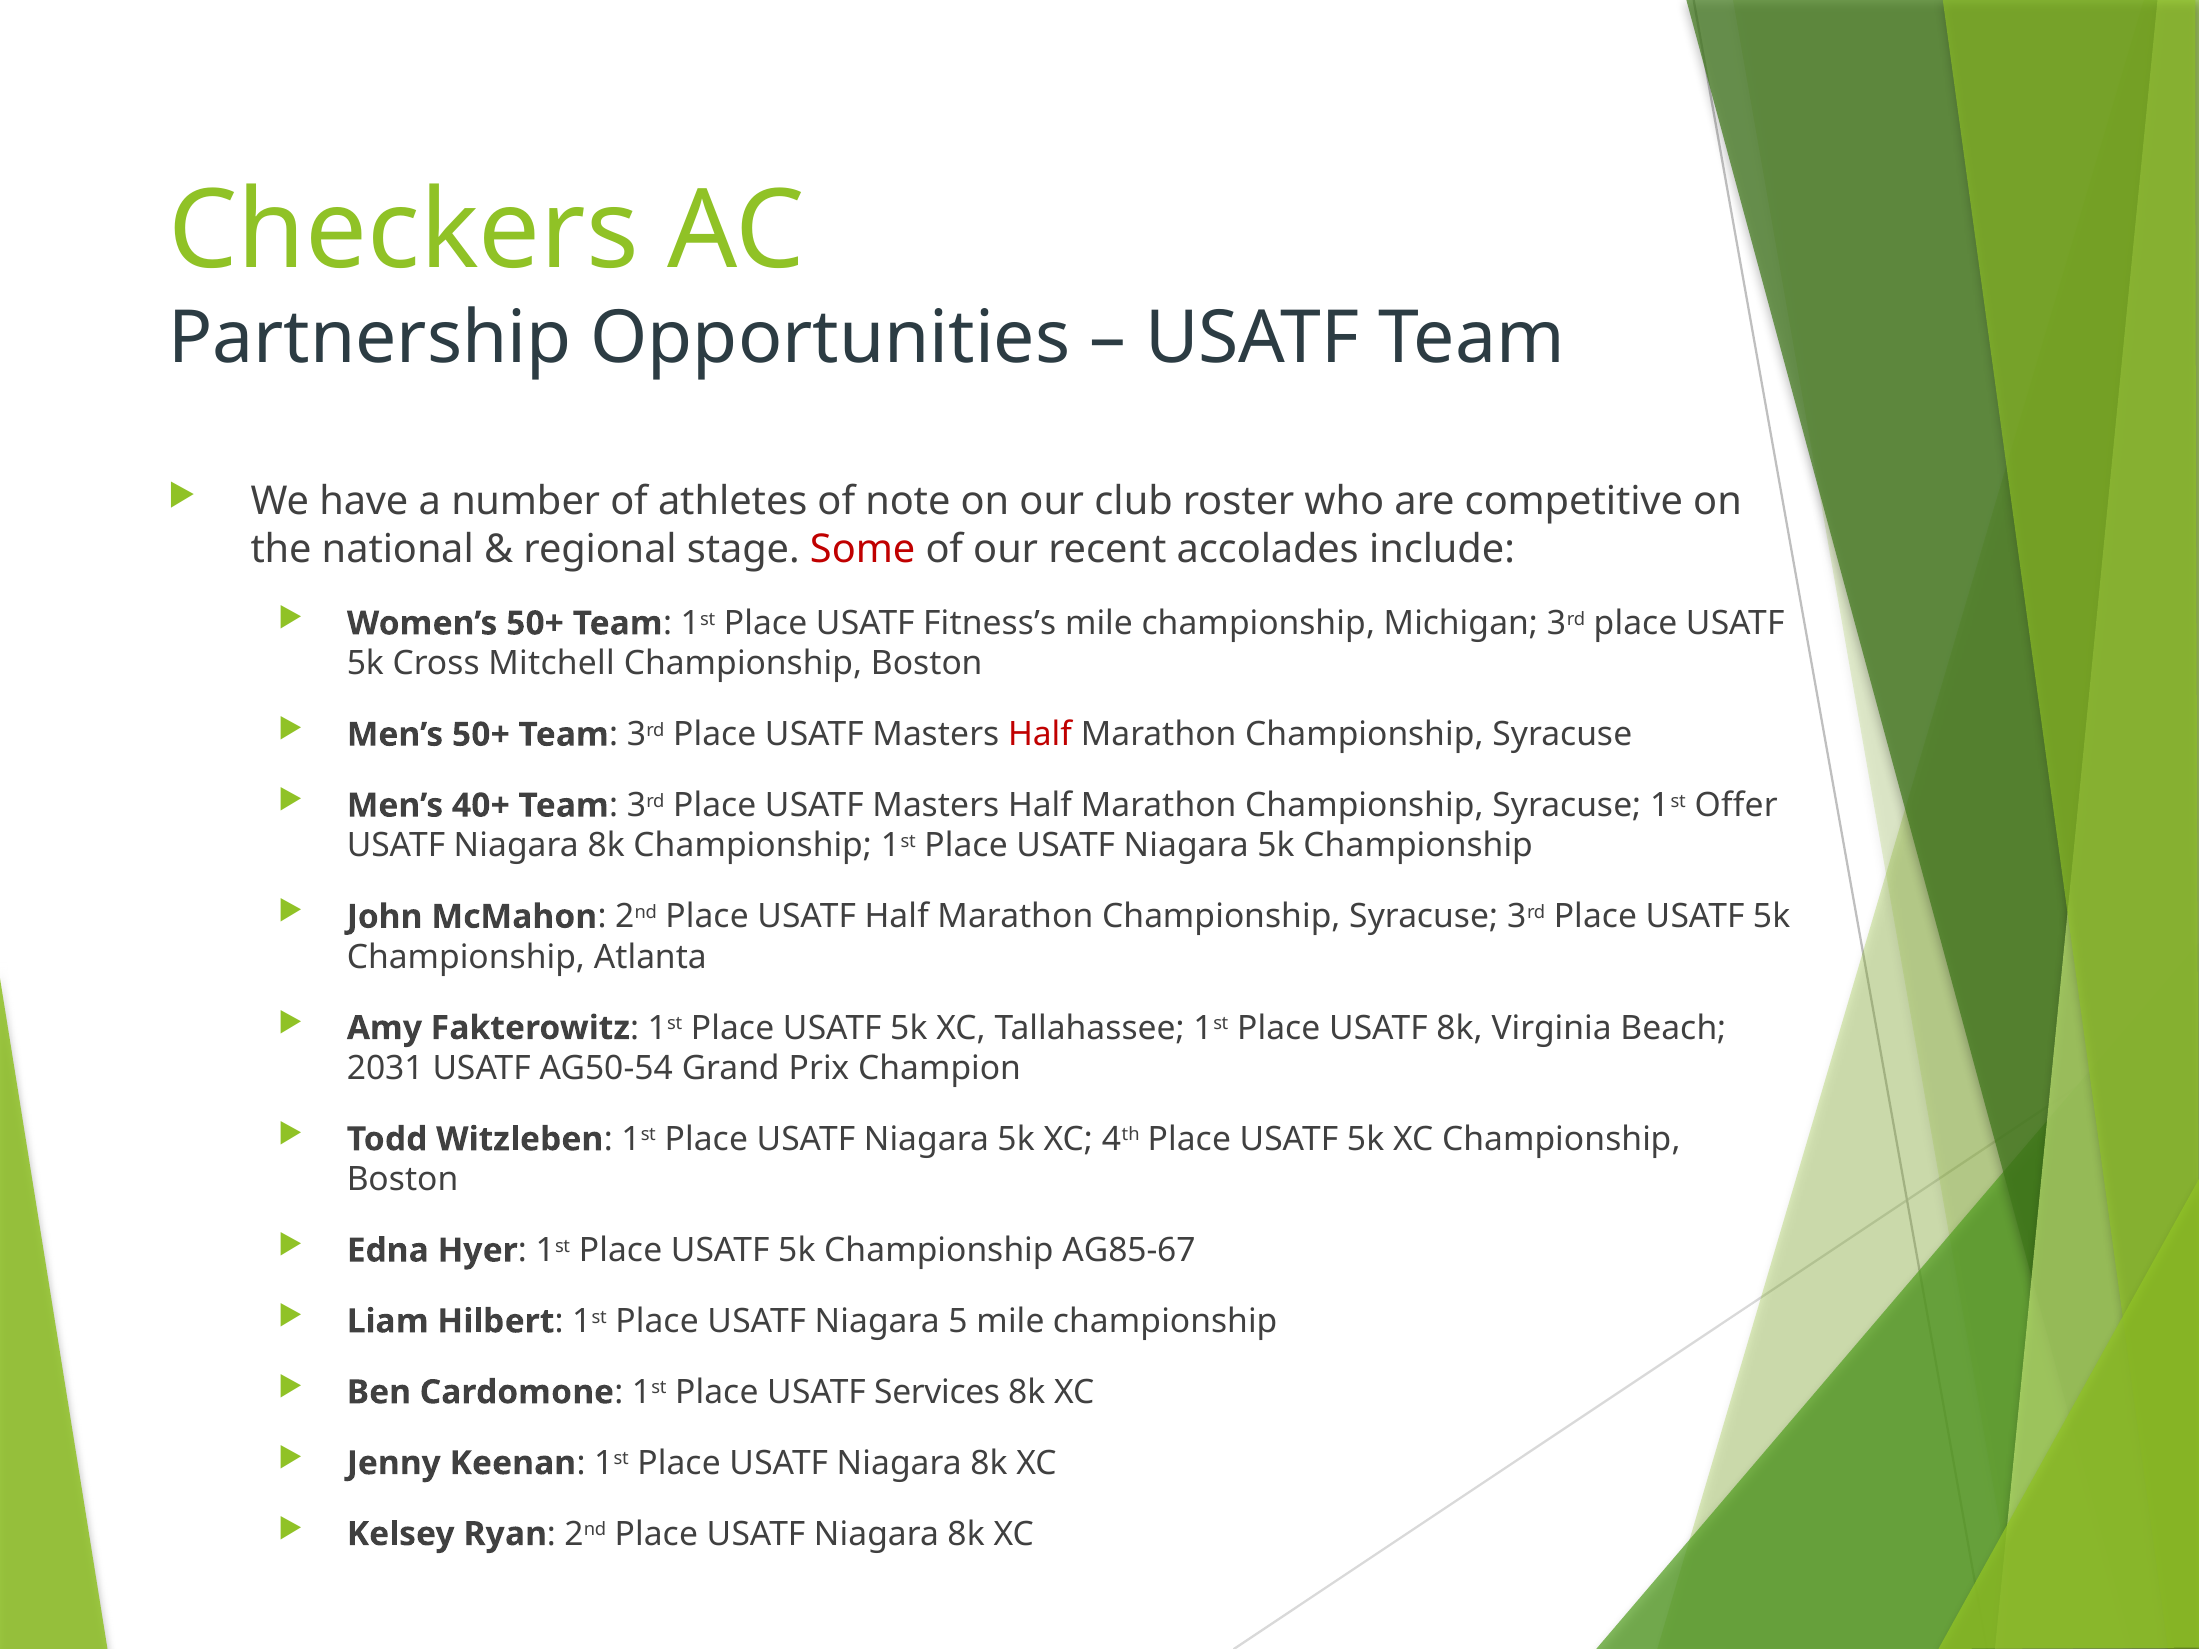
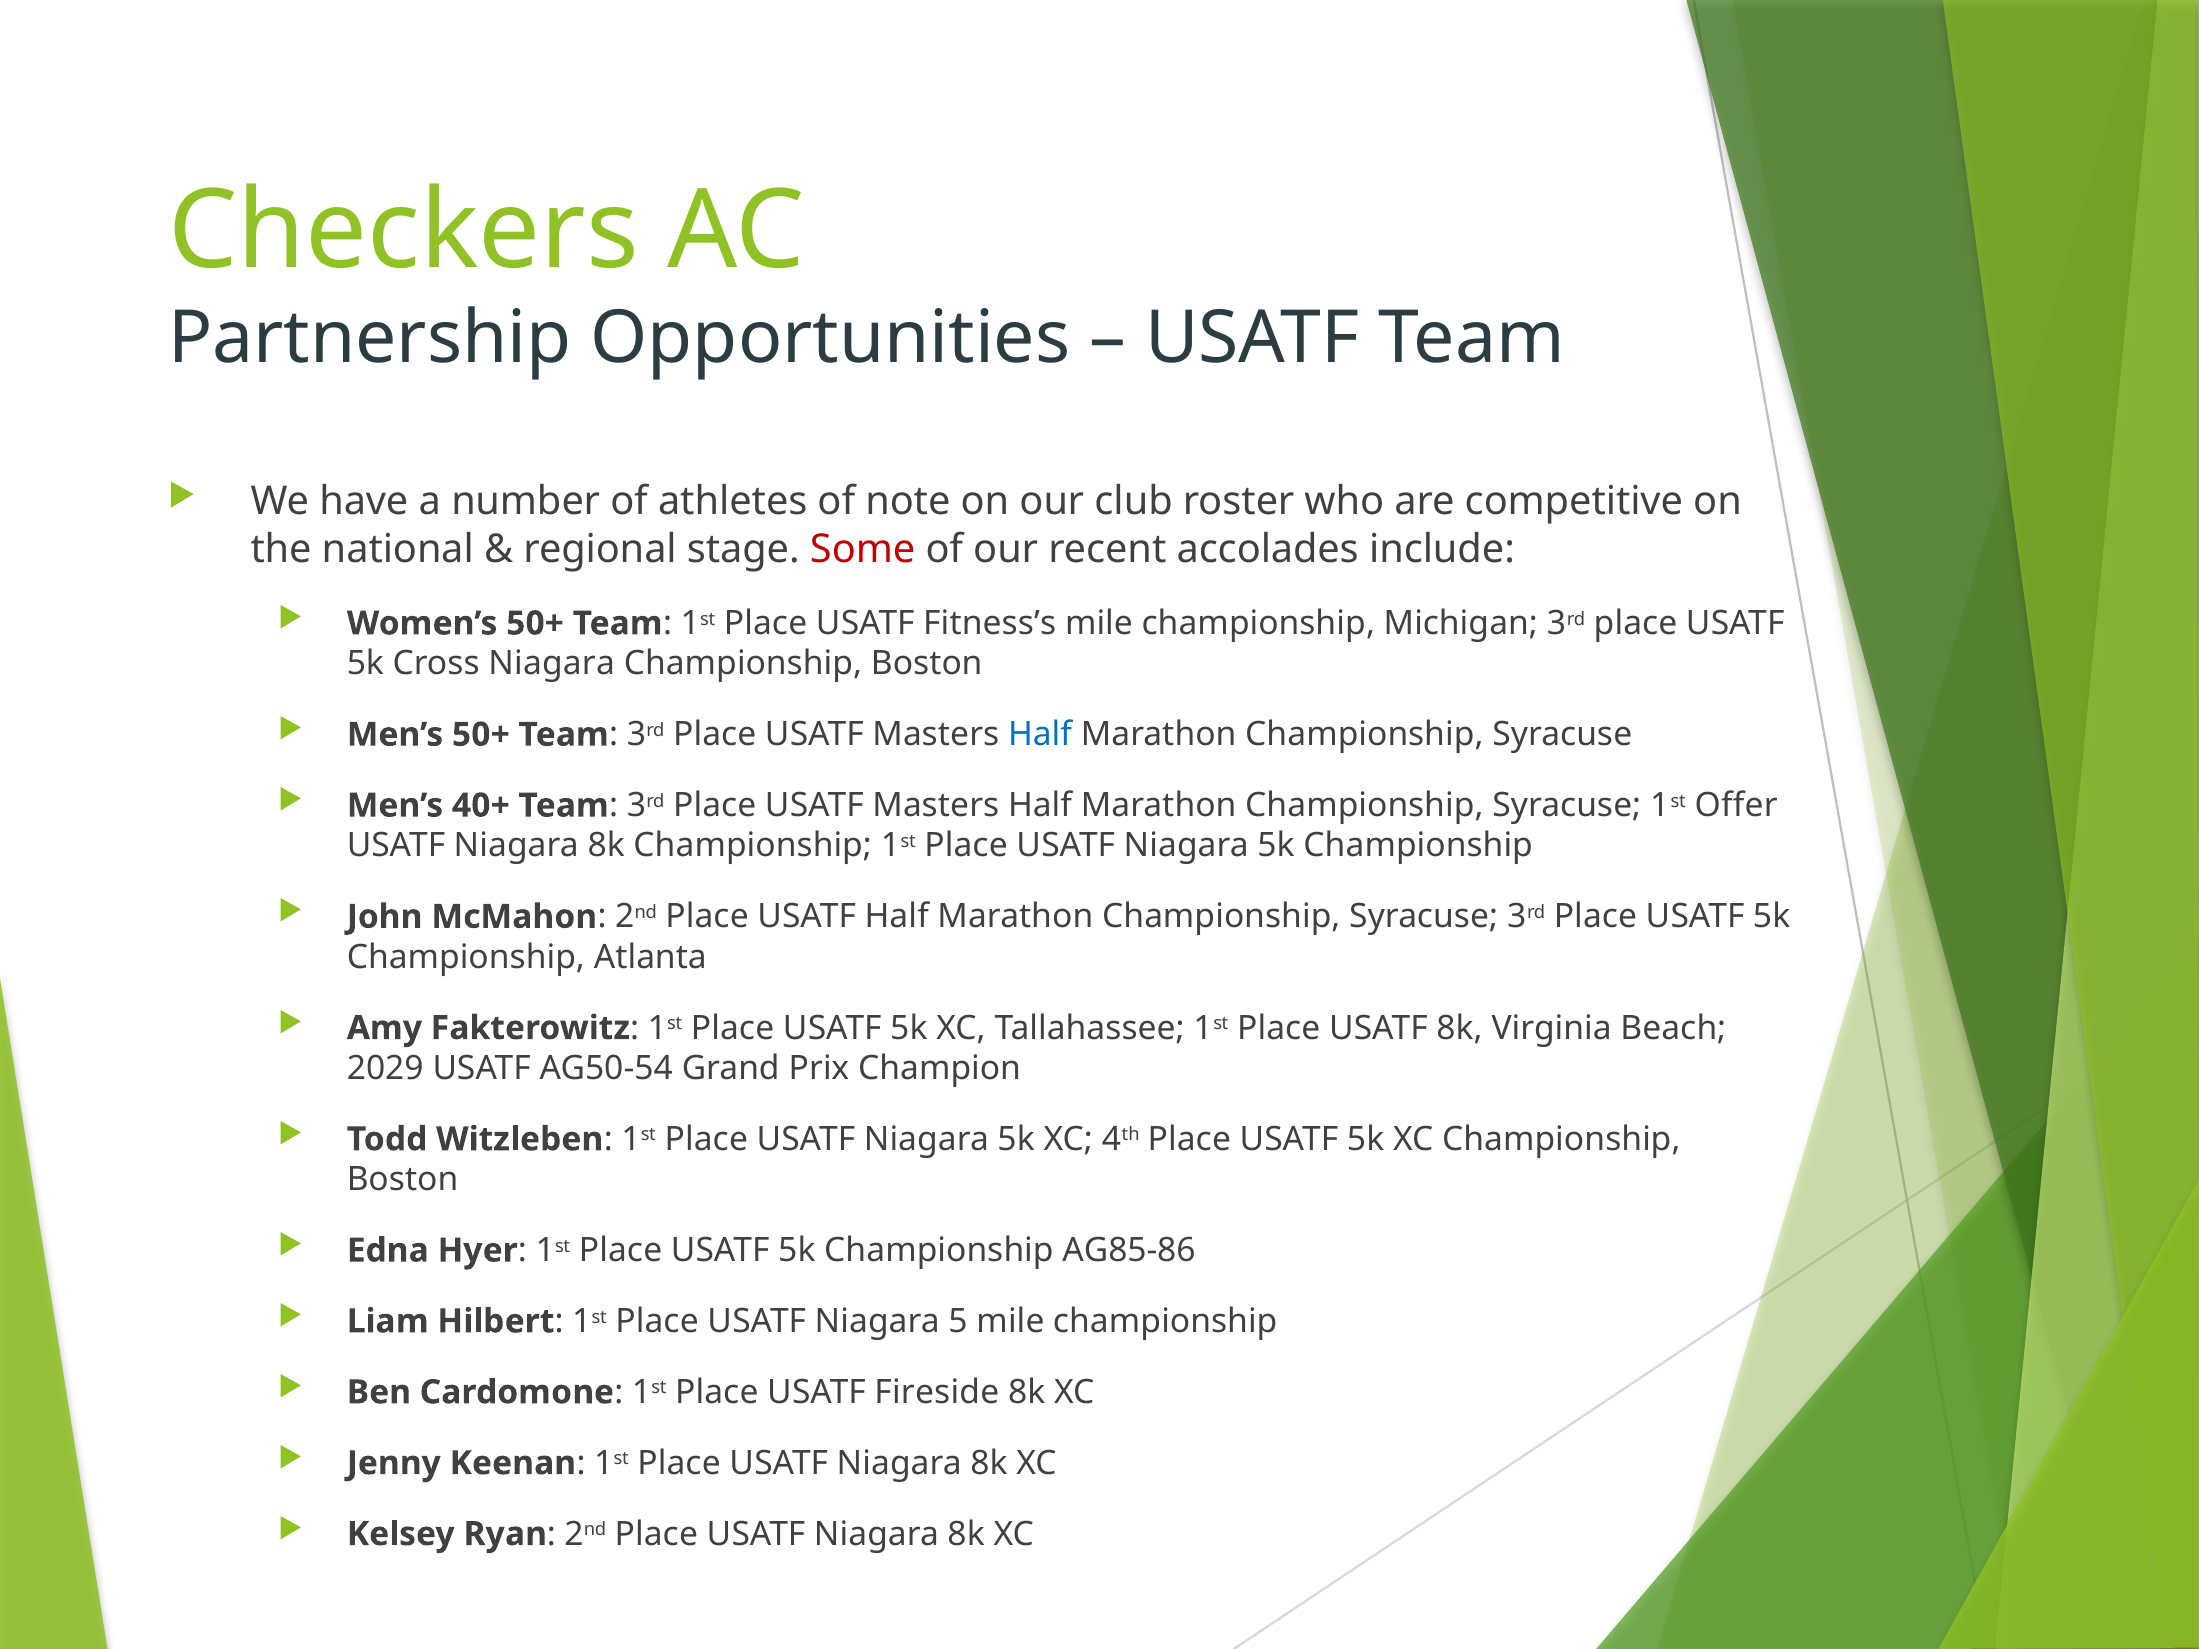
Cross Mitchell: Mitchell -> Niagara
Half at (1040, 735) colour: red -> blue
2031: 2031 -> 2029
AG85-67: AG85-67 -> AG85-86
Services: Services -> Fireside
